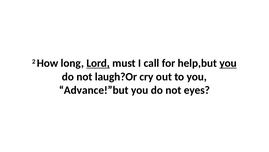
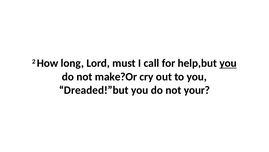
Lord underline: present -> none
laugh?Or: laugh?Or -> make?Or
Advance!”but: Advance!”but -> Dreaded!”but
eyes: eyes -> your
